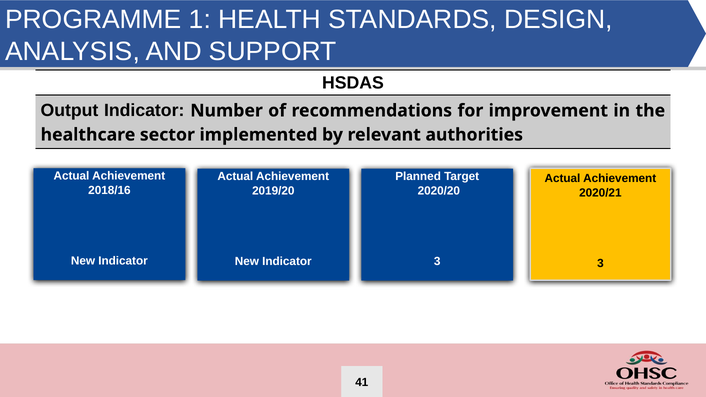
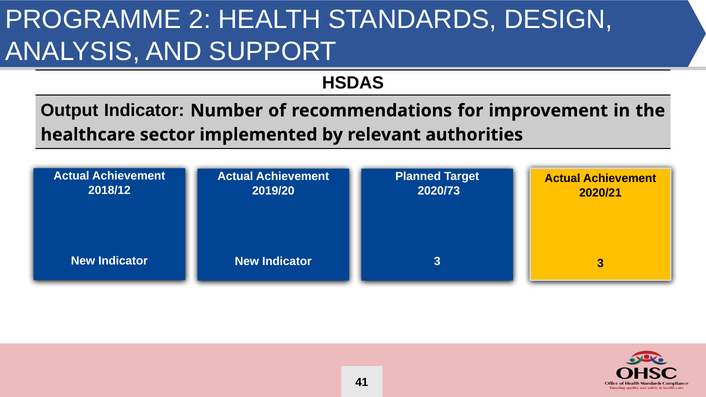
1: 1 -> 2
2018/16: 2018/16 -> 2018/12
2020/20: 2020/20 -> 2020/73
